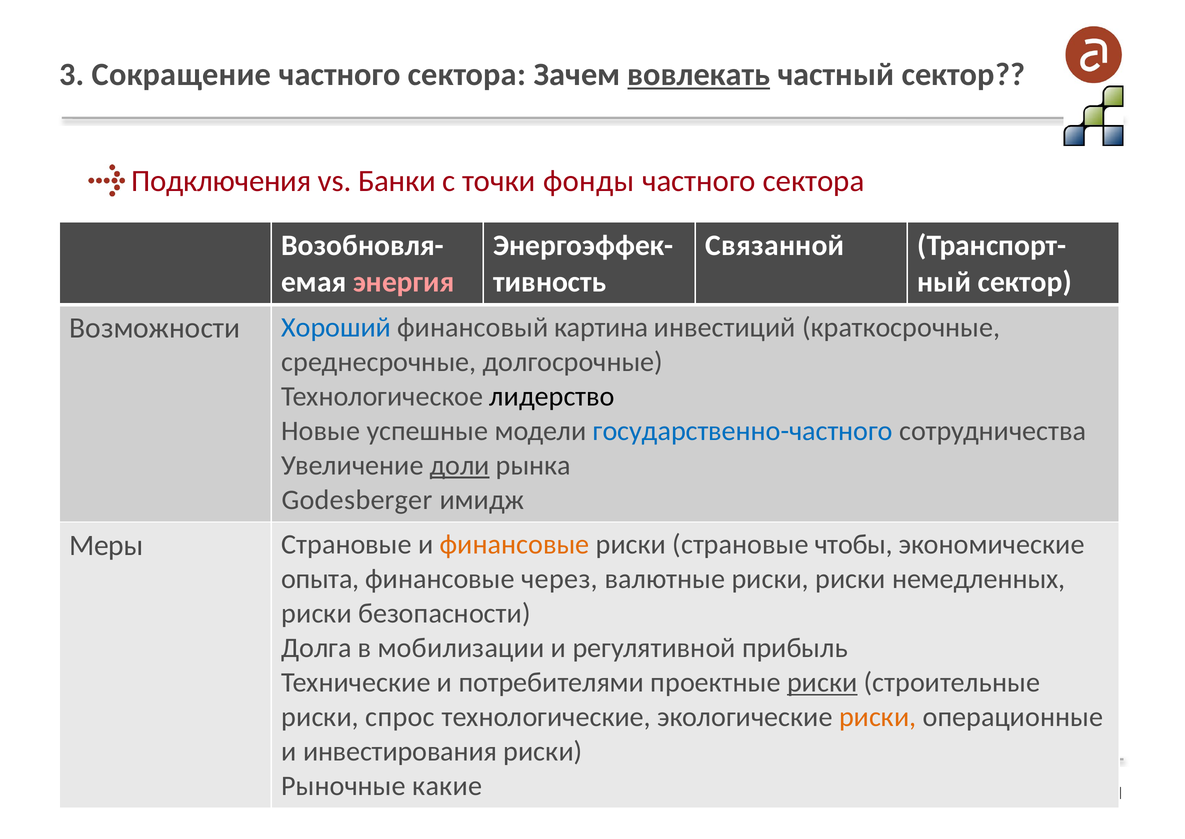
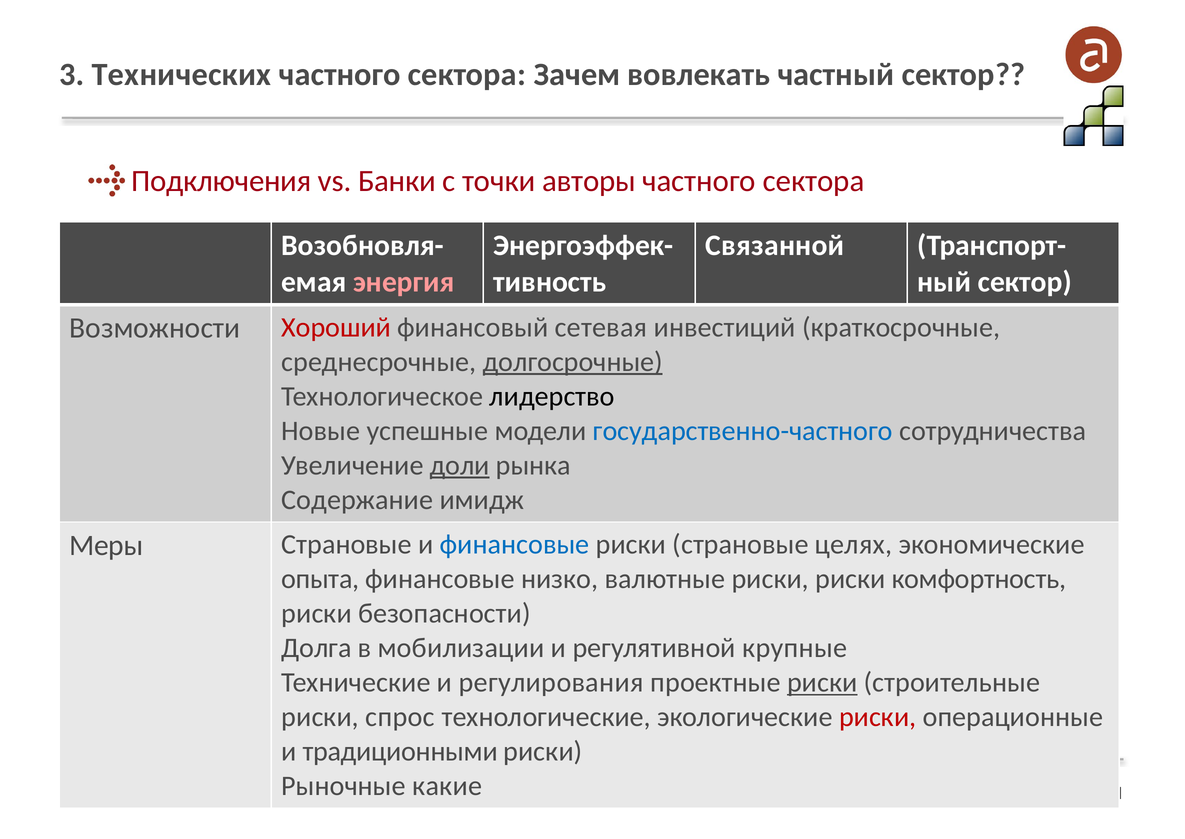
Сокращение: Сокращение -> Технических
вовлекать underline: present -> none
фонды: фонды -> авторы
Хороший colour: blue -> red
картина: картина -> сетевая
долгосрочные underline: none -> present
Godesberger: Godesberger -> Содержание
финансовые at (515, 544) colour: orange -> blue
чтобы: чтобы -> целях
через: через -> низко
немедленных: немедленных -> комфортность
прибыль: прибыль -> крупные
потребителями: потребителями -> регулирования
риски at (878, 717) colour: orange -> red
инвестирования: инвестирования -> традиционными
